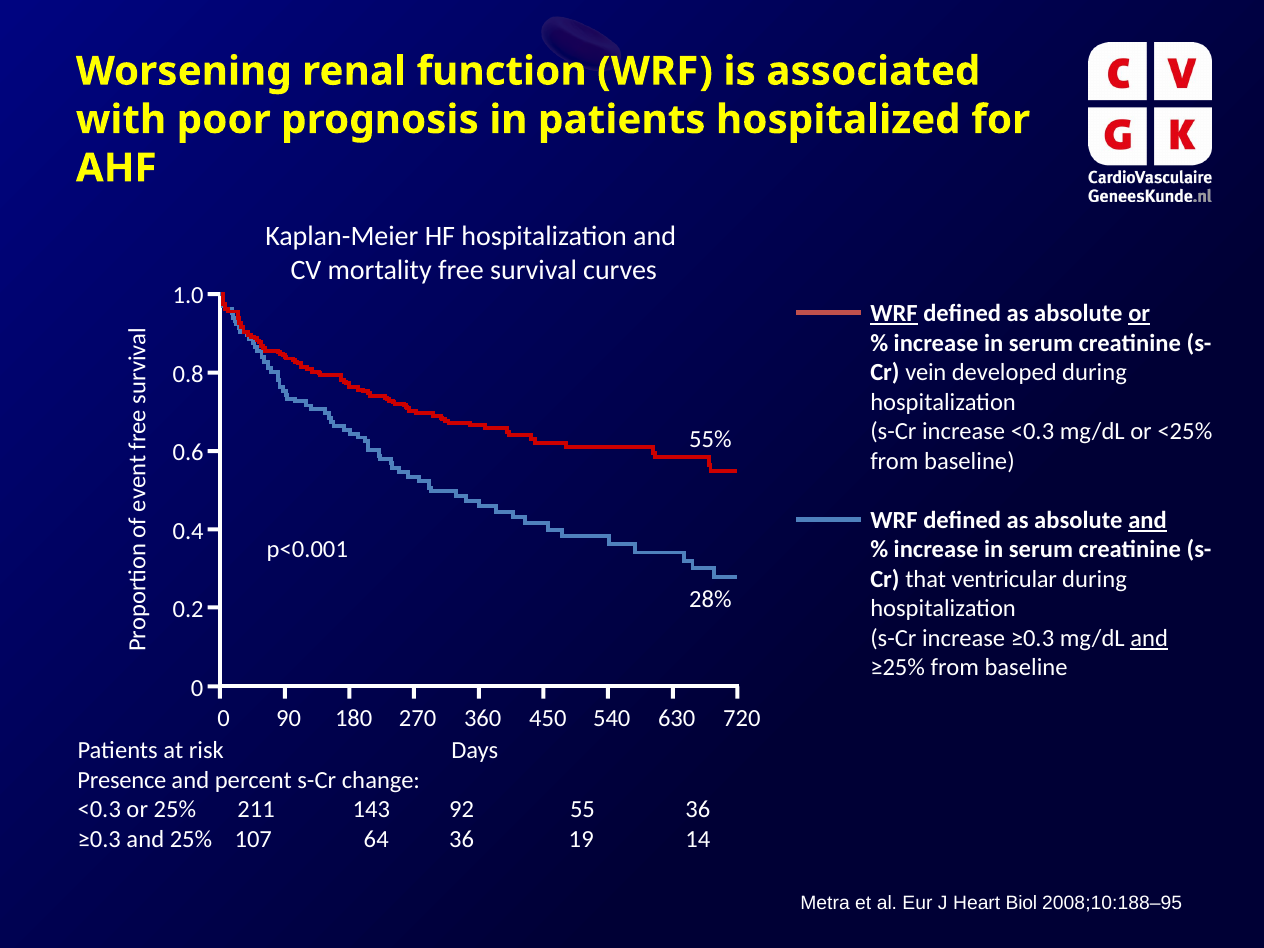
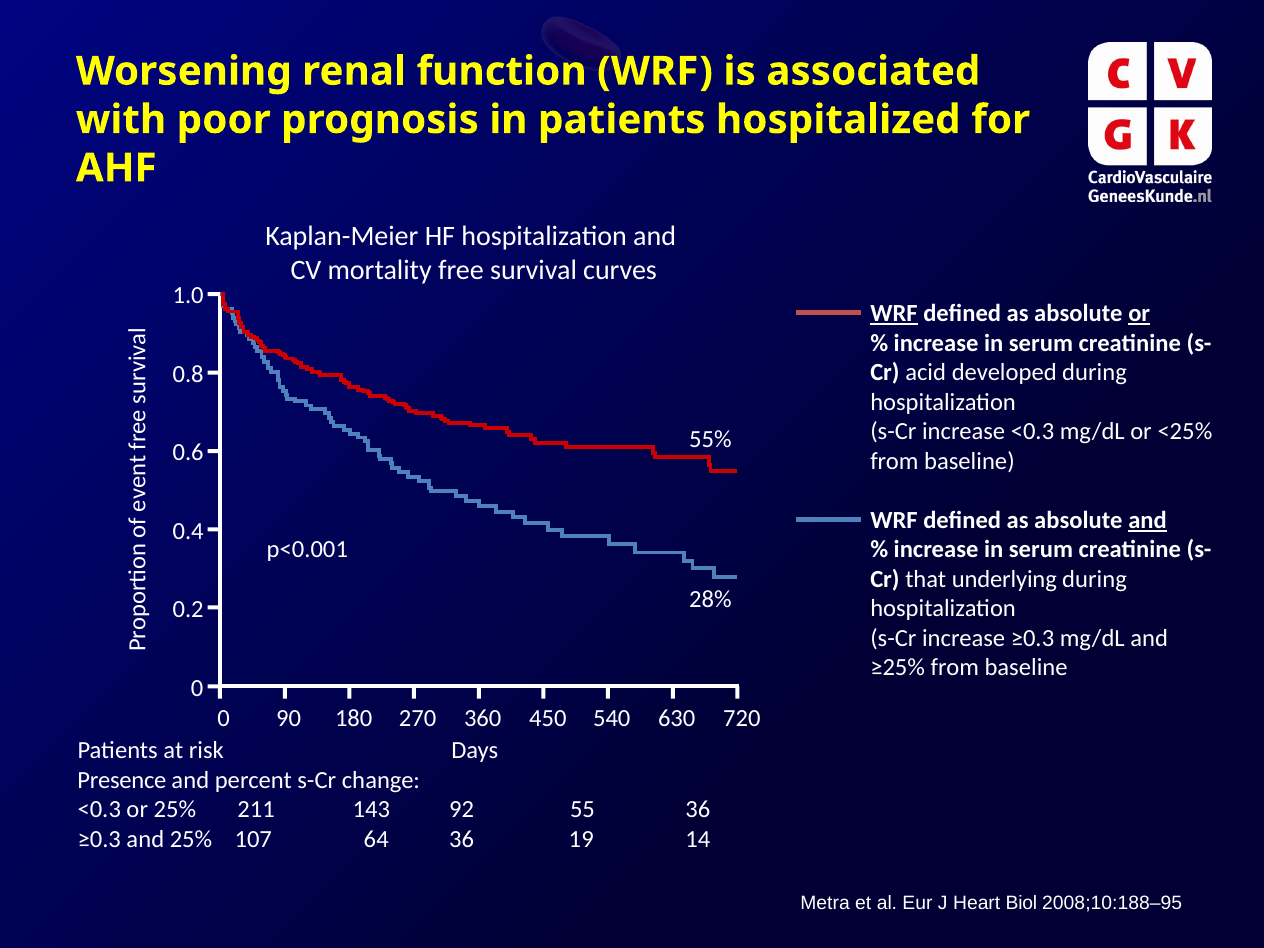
vein: vein -> acid
ventricular: ventricular -> underlying
and at (1149, 638) underline: present -> none
